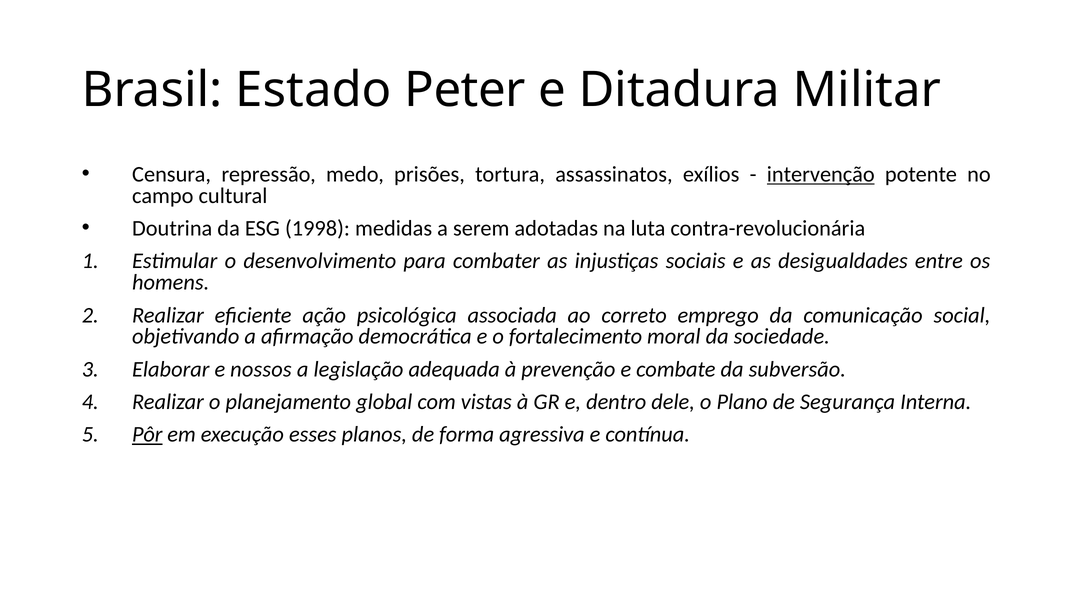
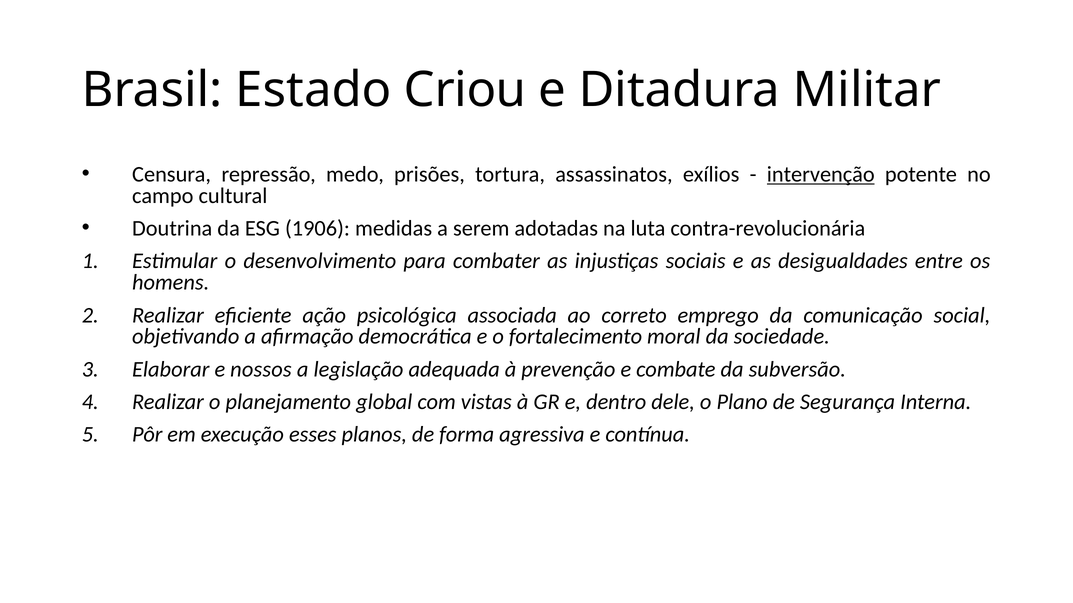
Peter: Peter -> Criou
1998: 1998 -> 1906
Pôr underline: present -> none
